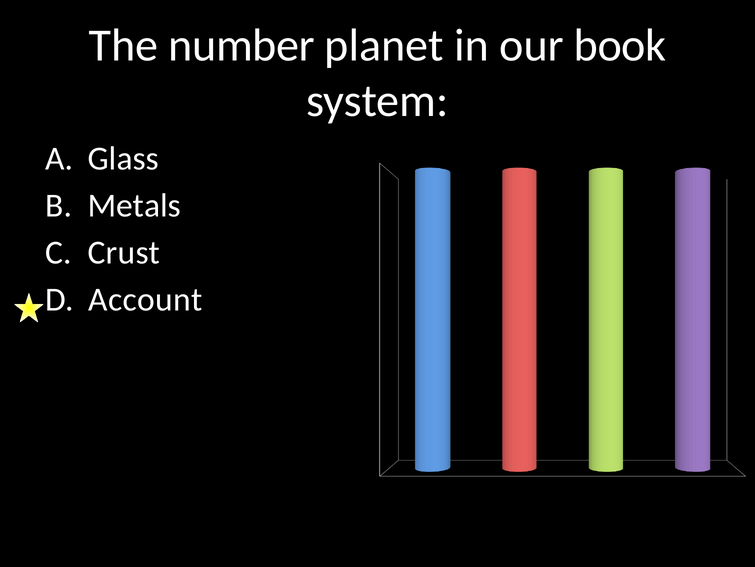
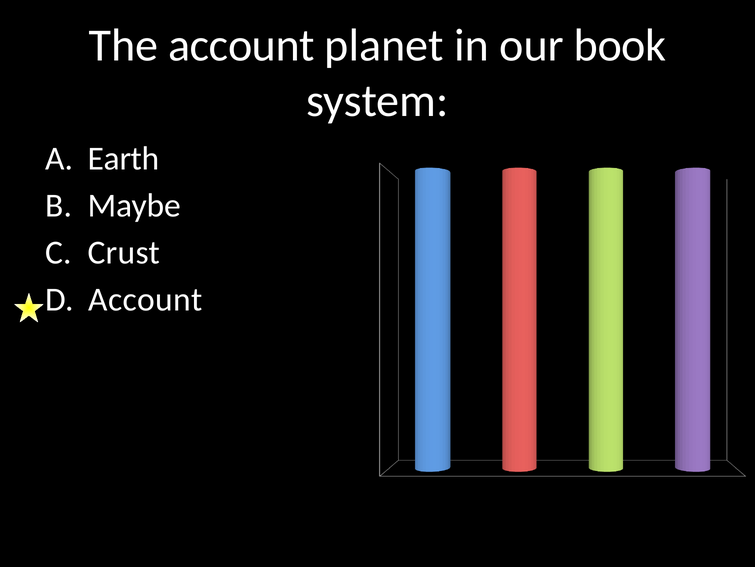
The number: number -> account
Glass at (123, 158): Glass -> Earth
Metals: Metals -> Maybe
